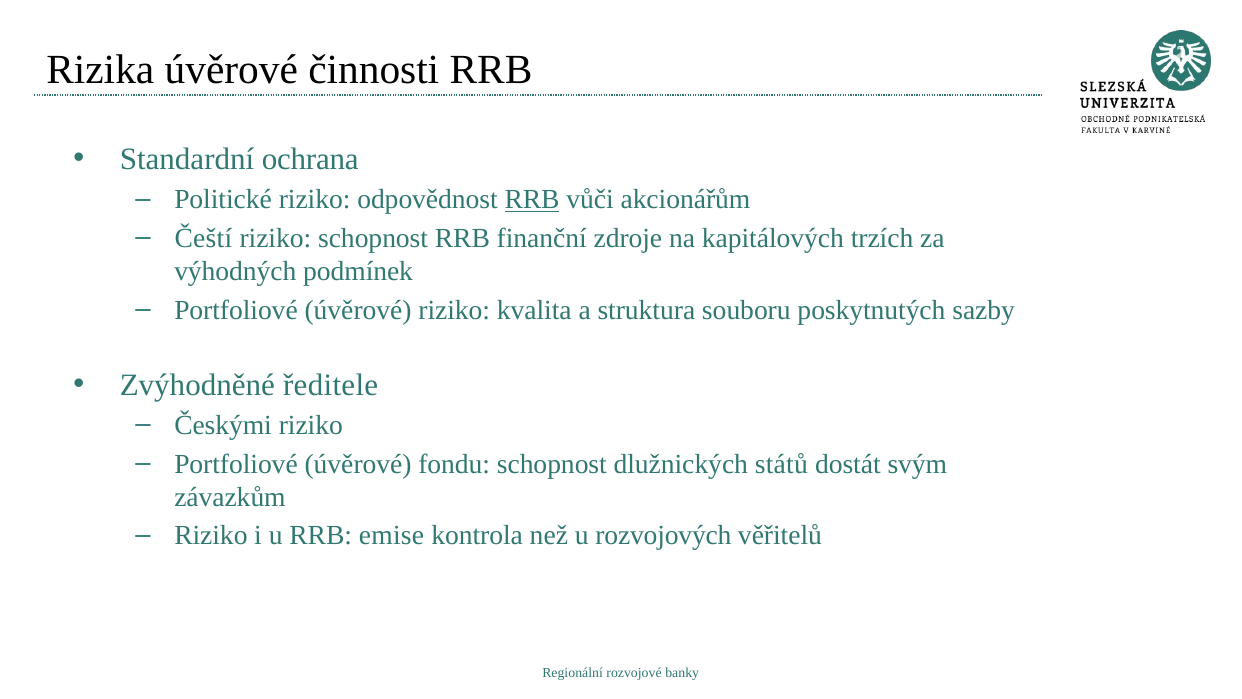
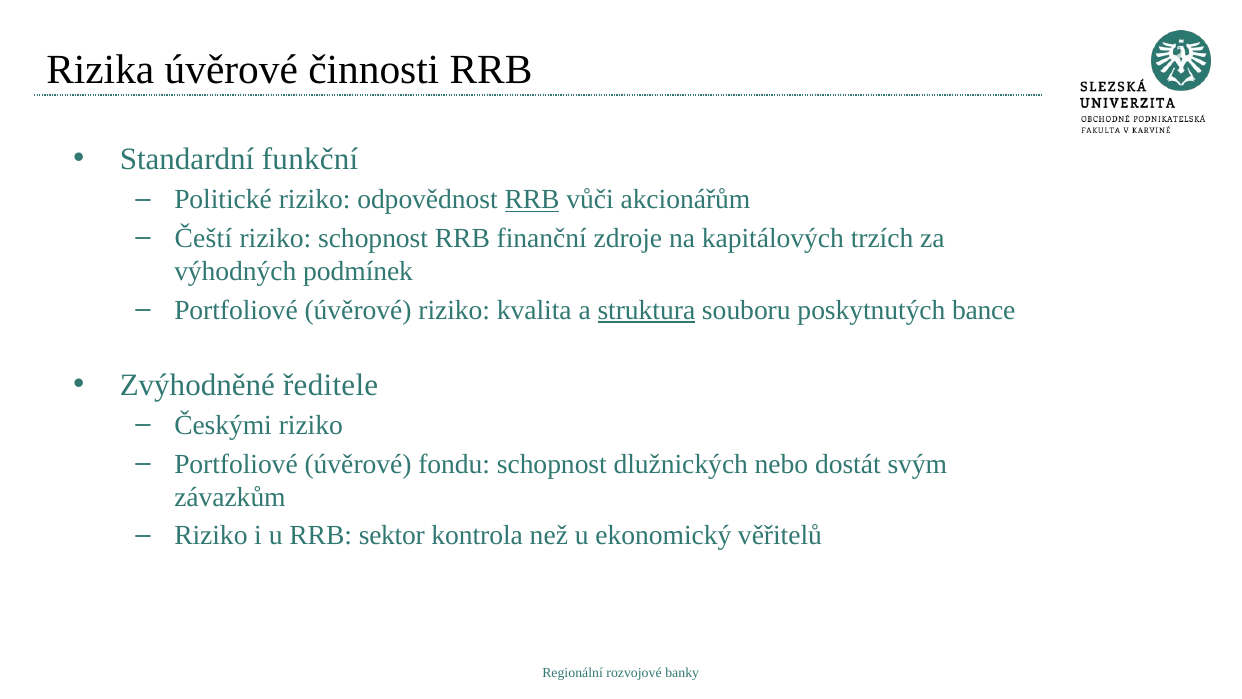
ochrana: ochrana -> funkční
struktura underline: none -> present
sazby: sazby -> bance
států: států -> nebo
emise: emise -> sektor
rozvojových: rozvojových -> ekonomický
